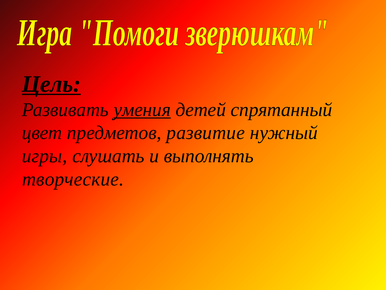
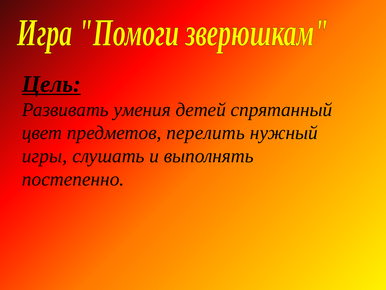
умения underline: present -> none
развитие: развитие -> перелить
творческие: творческие -> постепенно
